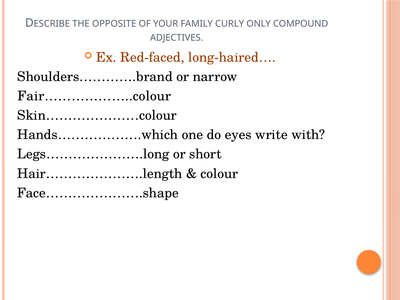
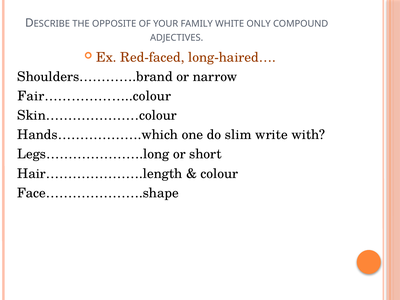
CURLY: CURLY -> WHITE
eyes: eyes -> slim
